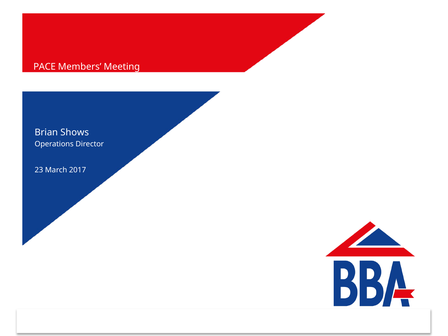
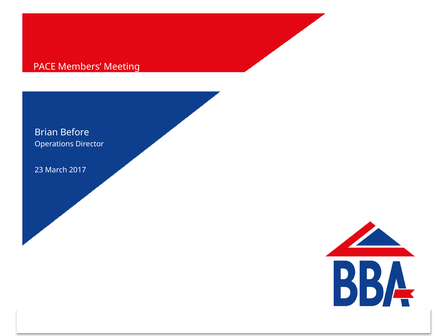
Shows: Shows -> Before
